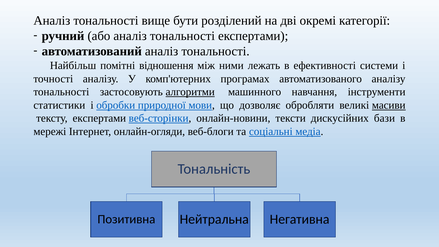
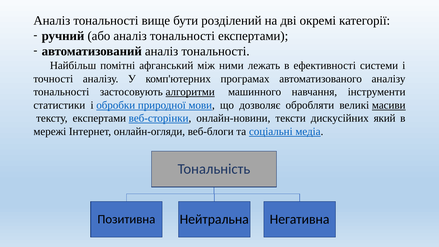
відношення: відношення -> афганський
бази: бази -> який
